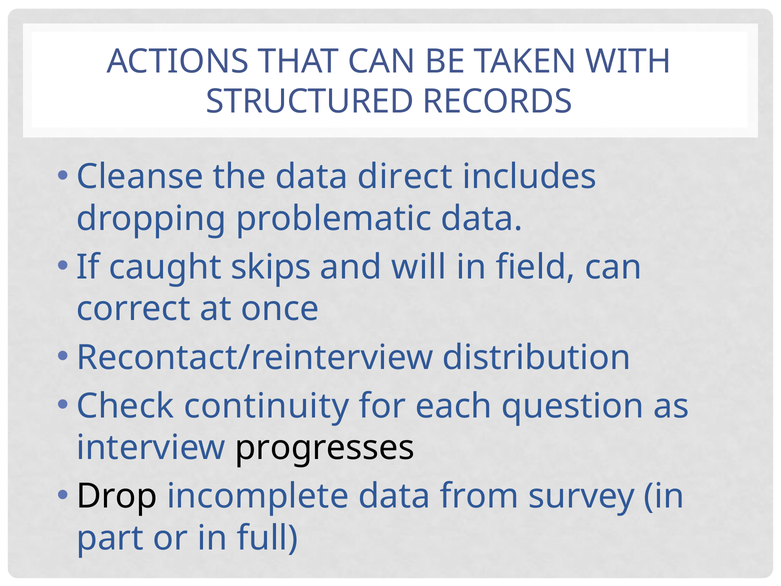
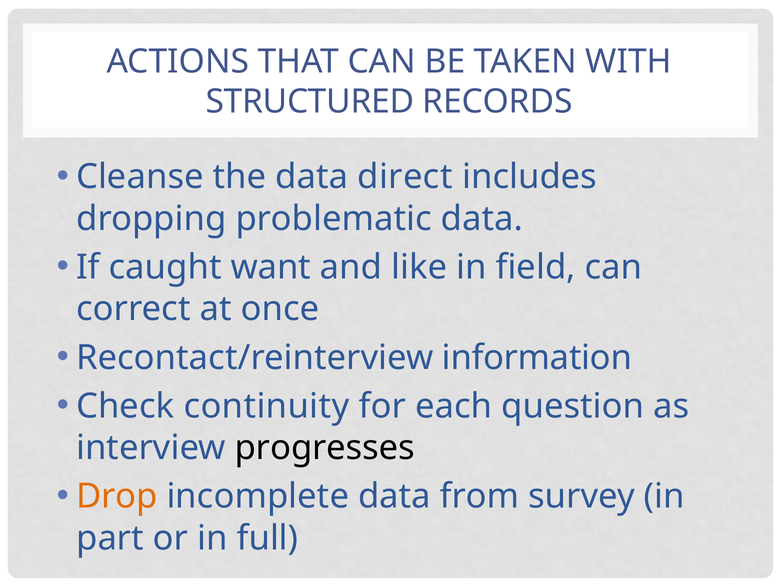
skips: skips -> want
will: will -> like
distribution: distribution -> information
Drop colour: black -> orange
